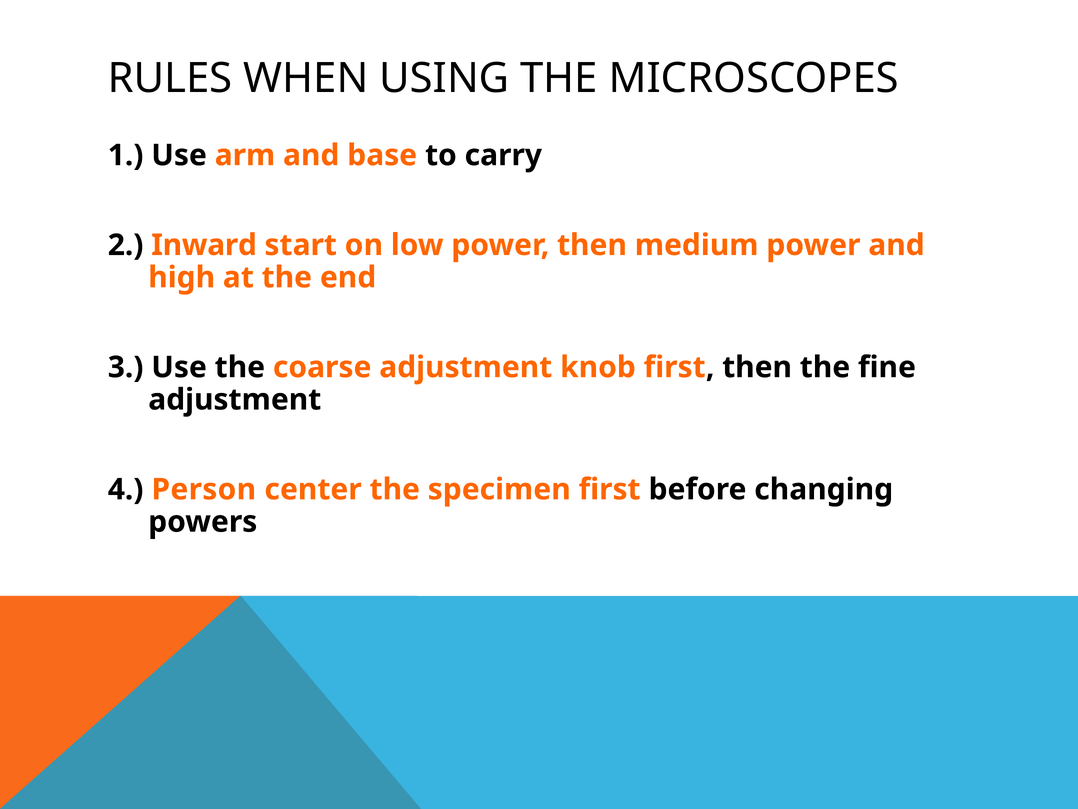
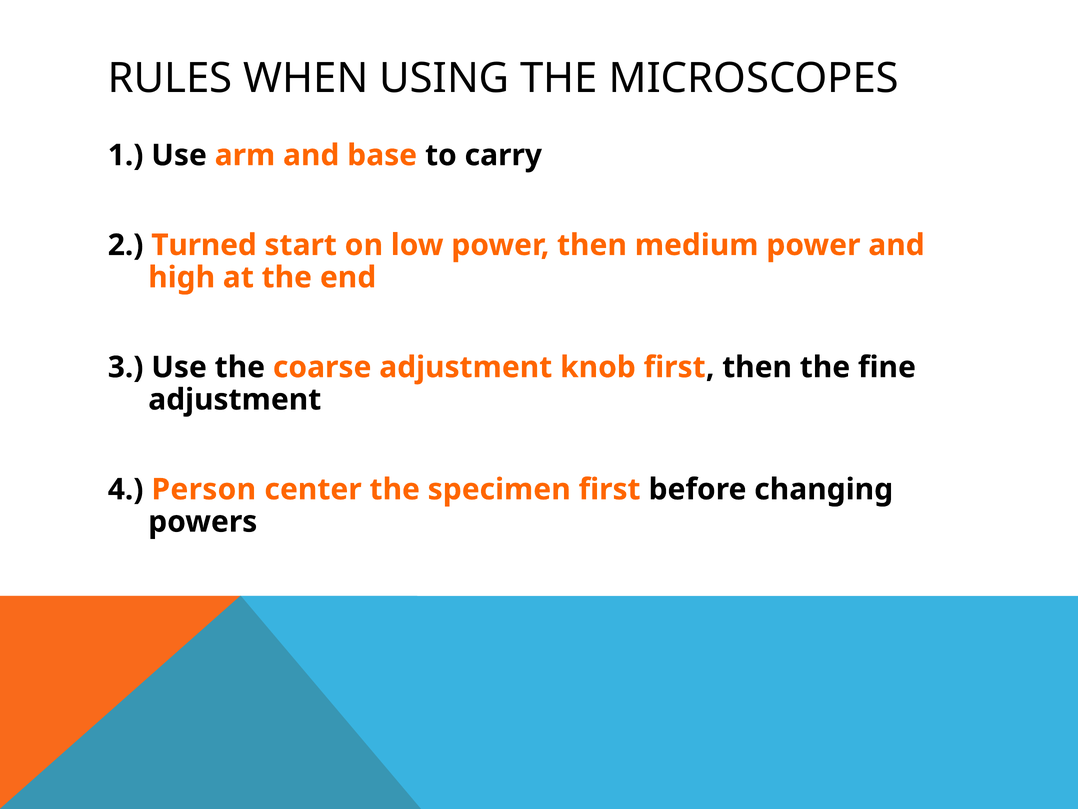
Inward: Inward -> Turned
